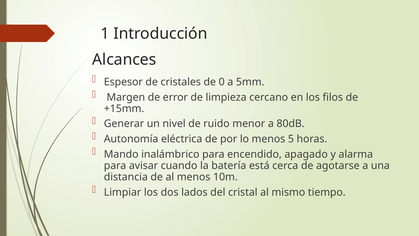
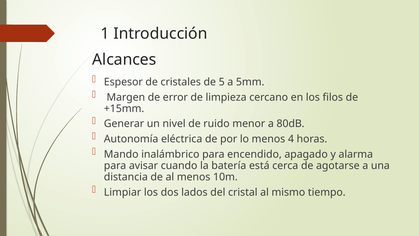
0: 0 -> 5
5: 5 -> 4
